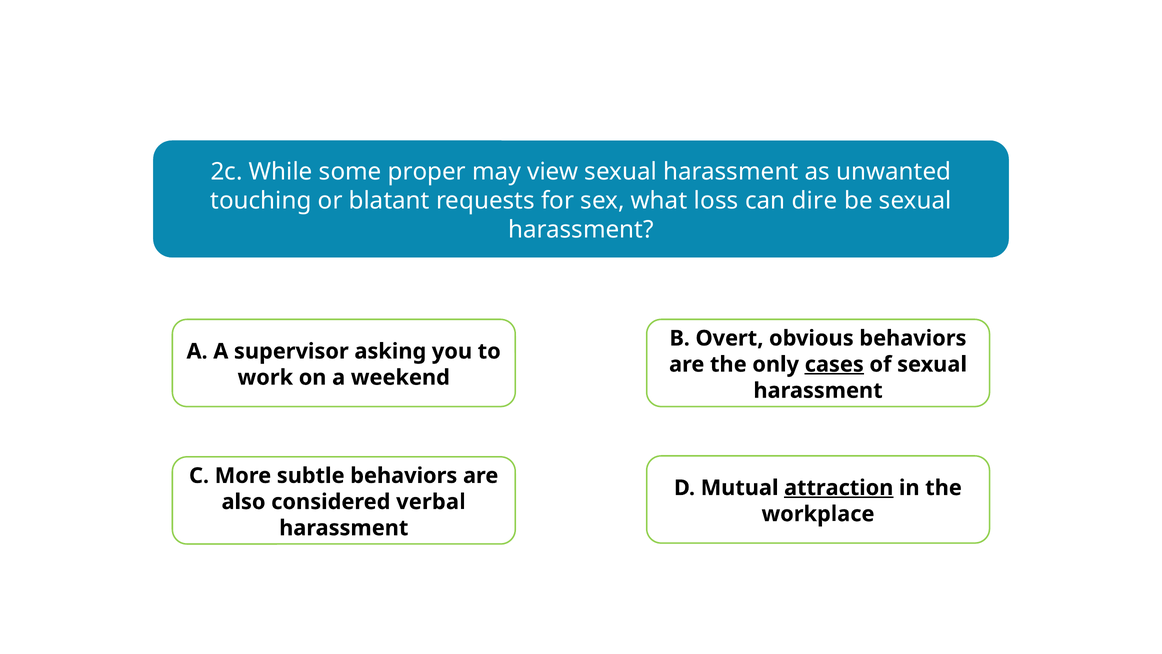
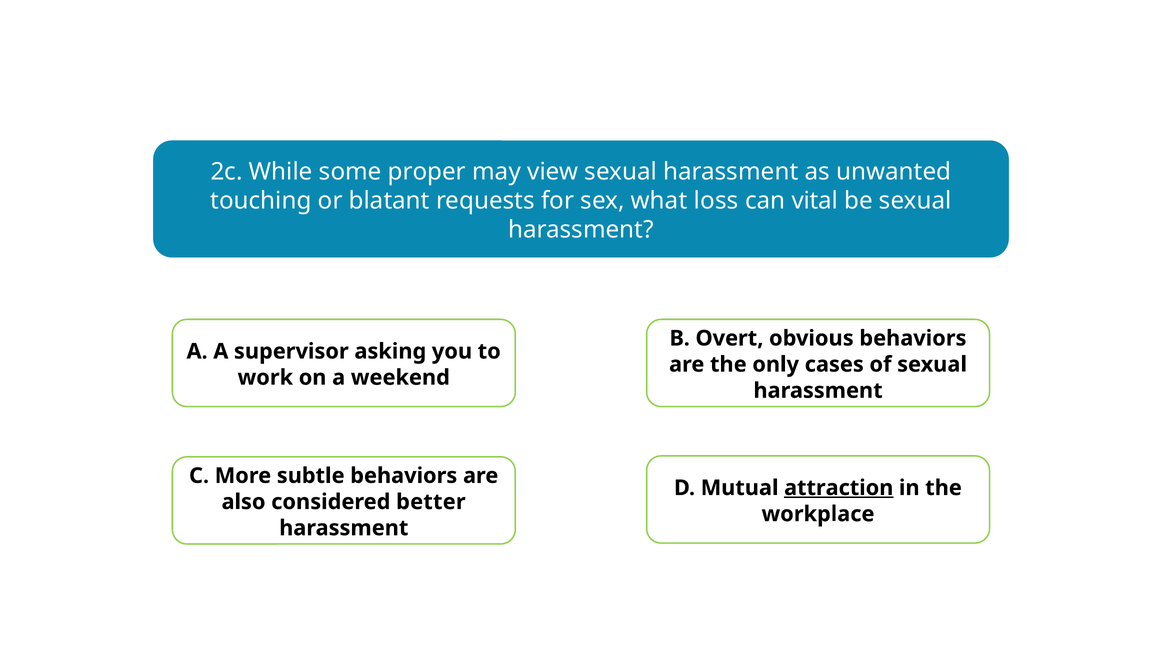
dire: dire -> vital
cases underline: present -> none
verbal: verbal -> better
